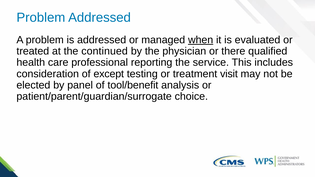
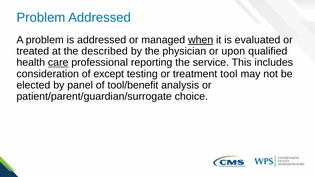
continued: continued -> described
there: there -> upon
care underline: none -> present
visit: visit -> tool
